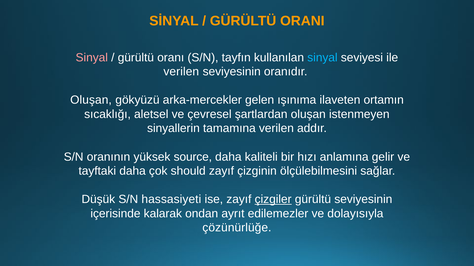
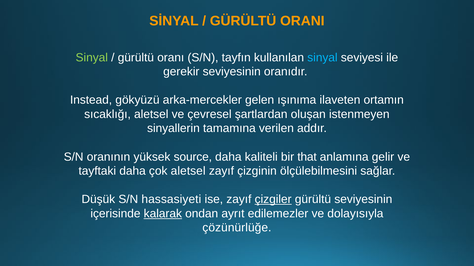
Sinyal at (92, 58) colour: pink -> light green
verilen at (181, 72): verilen -> gerekir
Oluşan at (91, 100): Oluşan -> Instead
hızı: hızı -> that
çok should: should -> aletsel
kalarak underline: none -> present
